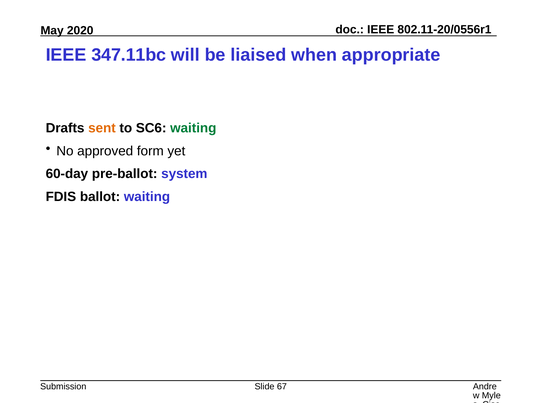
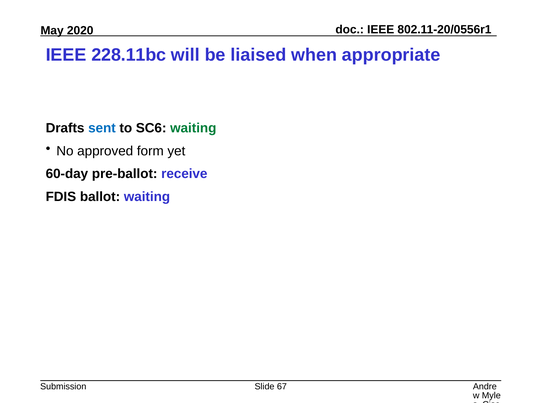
347.11bc: 347.11bc -> 228.11bc
sent colour: orange -> blue
system: system -> receive
